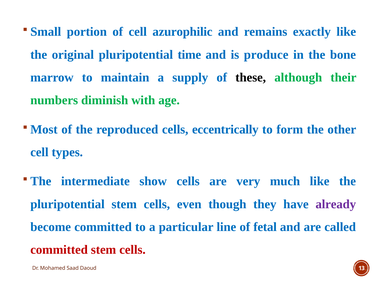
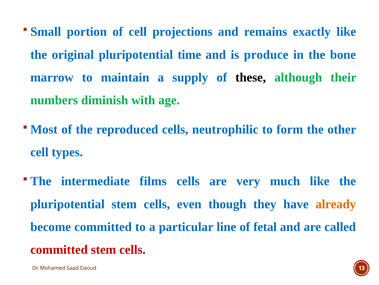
azurophilic: azurophilic -> projections
eccentrically: eccentrically -> neutrophilic
show: show -> films
already colour: purple -> orange
